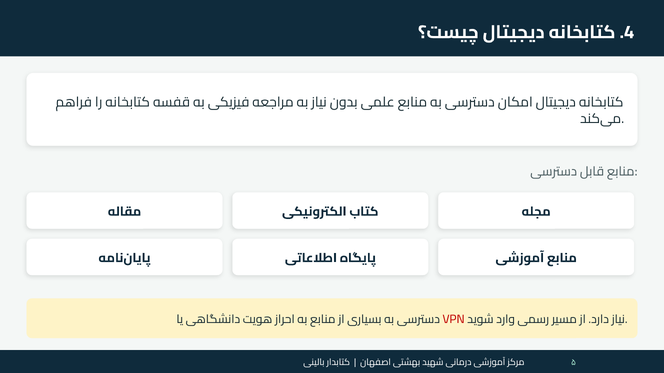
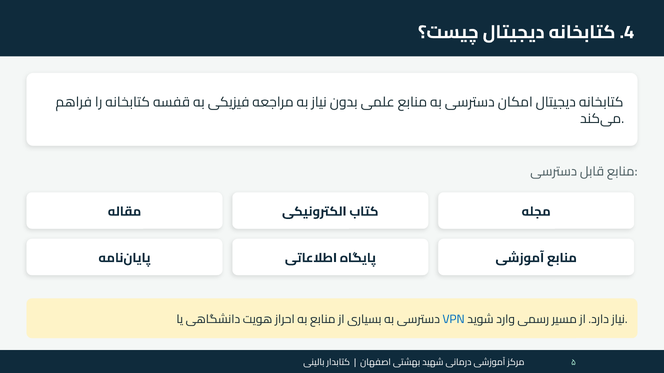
VPN colour: red -> blue
